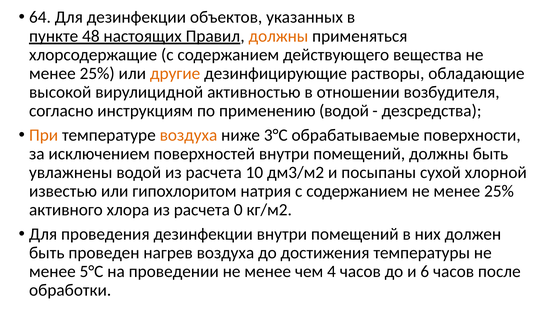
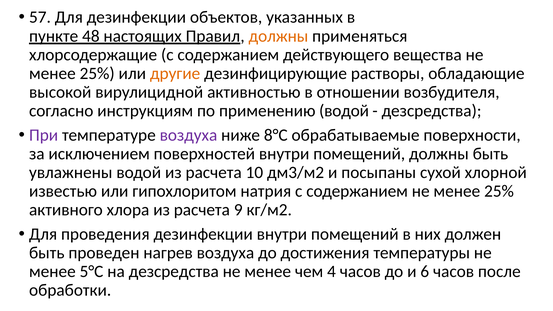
64: 64 -> 57
При colour: orange -> purple
воздуха at (188, 135) colour: orange -> purple
3°С: 3°С -> 8°С
0: 0 -> 9
на проведении: проведении -> дезсредства
